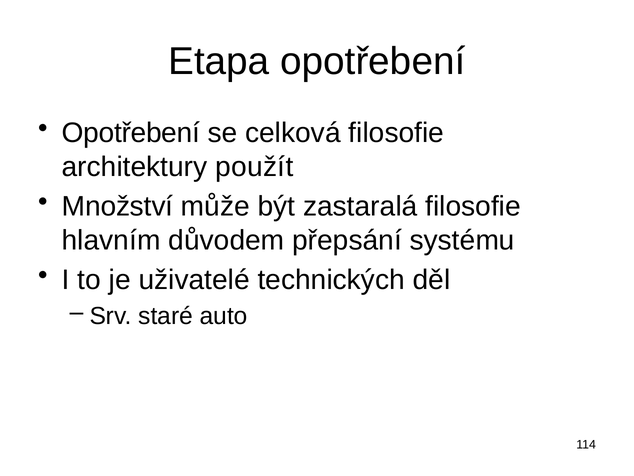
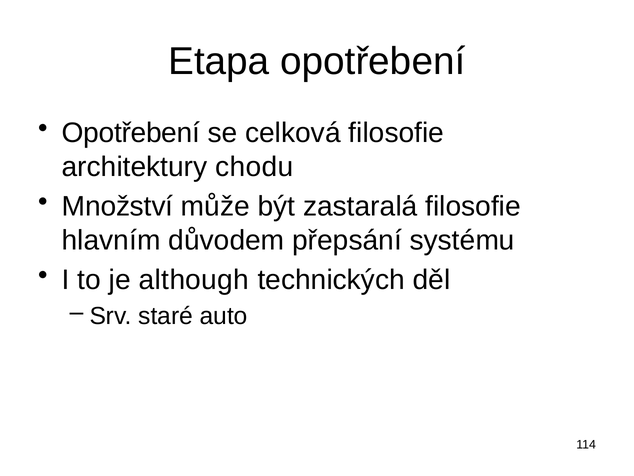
použít: použít -> chodu
uživatelé: uživatelé -> although
